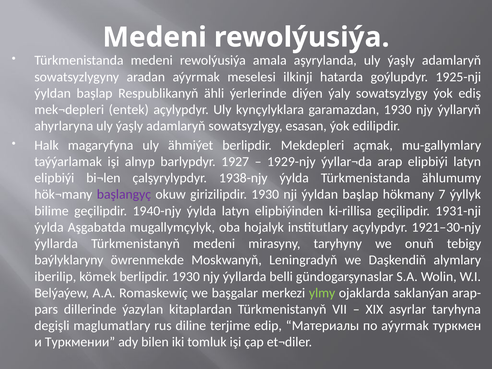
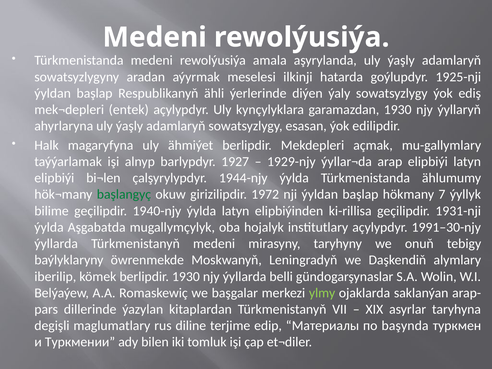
1938-njy: 1938-njy -> 1944-njy
başlangyç colour: purple -> green
girizilipdir 1930: 1930 -> 1972
1921–30-njy: 1921–30-njy -> 1991–30-njy
по aýyrmak: aýyrmak -> başynda
